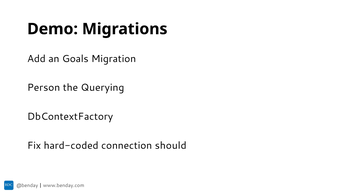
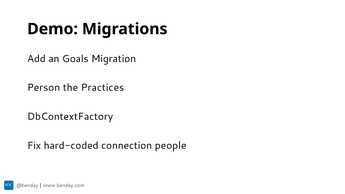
Querying: Querying -> Practices
should: should -> people
